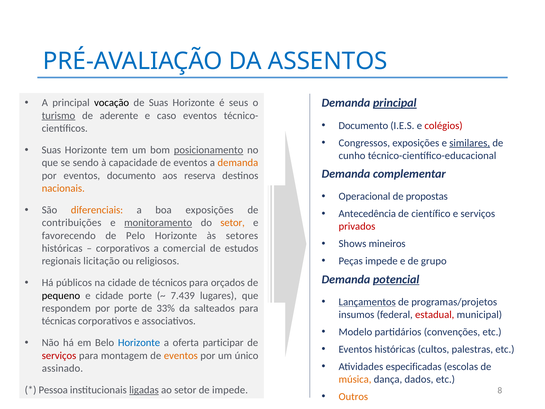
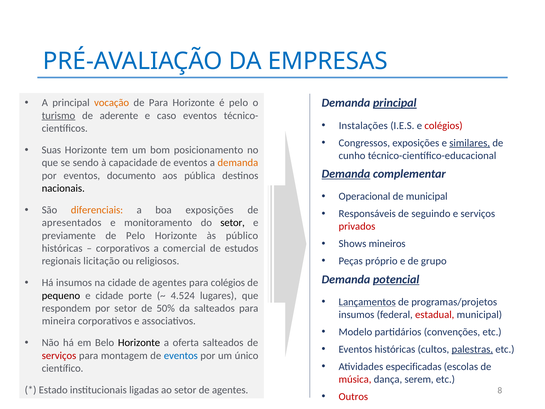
ASSENTOS: ASSENTOS -> EMPRESAS
vocação colour: black -> orange
de Suas: Suas -> Para
é seus: seus -> pelo
Documento at (363, 125): Documento -> Instalações
posicionamento underline: present -> none
Demanda at (346, 174) underline: none -> present
reserva: reserva -> pública
nacionais colour: orange -> black
de propostas: propostas -> municipal
Antecedência: Antecedência -> Responsáveis
científico: científico -> seguindo
contribuições: contribuições -> apresentados
monitoramento underline: present -> none
setor at (233, 223) colour: orange -> black
favorecendo: favorecendo -> previamente
setores: setores -> público
Peças impede: impede -> próprio
Há públicos: públicos -> insumos
cidade de técnicos: técnicos -> agentes
para orçados: orçados -> colégios
7.439: 7.439 -> 4.524
por porte: porte -> setor
33%: 33% -> 50%
técnicas: técnicas -> mineira
Horizonte at (139, 343) colour: blue -> black
oferta participar: participar -> salteados
palestras underline: none -> present
eventos at (181, 355) colour: orange -> blue
assinado: assinado -> científico
música colour: orange -> red
dados: dados -> serem
Pessoa: Pessoa -> Estado
ligadas underline: present -> none
setor de impede: impede -> agentes
Outros colour: orange -> red
